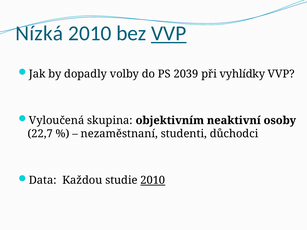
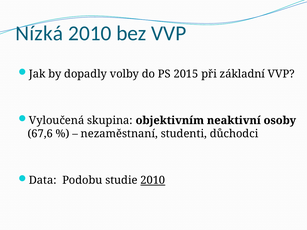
VVP at (169, 33) underline: present -> none
2039: 2039 -> 2015
vyhlídky: vyhlídky -> základní
22,7: 22,7 -> 67,6
Každou: Každou -> Podobu
